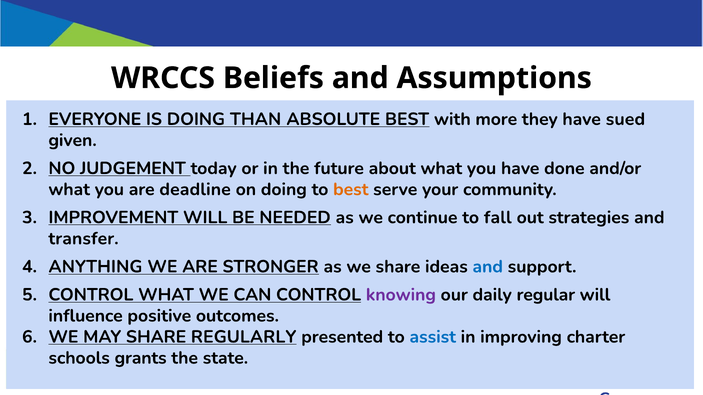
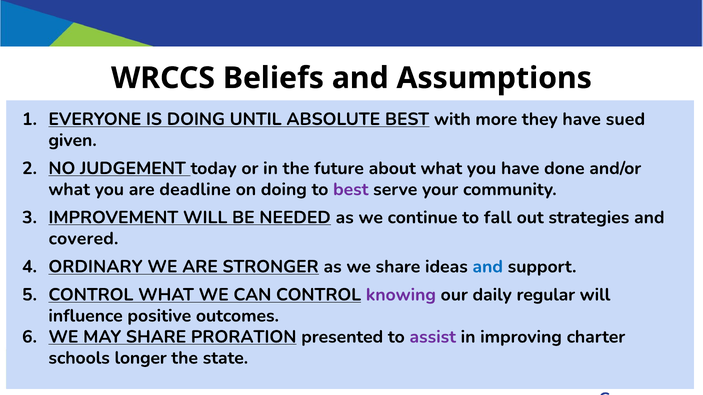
THAN: THAN -> UNTIL
best at (351, 190) colour: orange -> purple
transfer: transfer -> covered
ANYTHING: ANYTHING -> ORDINARY
REGULARLY: REGULARLY -> PRORATION
assist colour: blue -> purple
grants: grants -> longer
